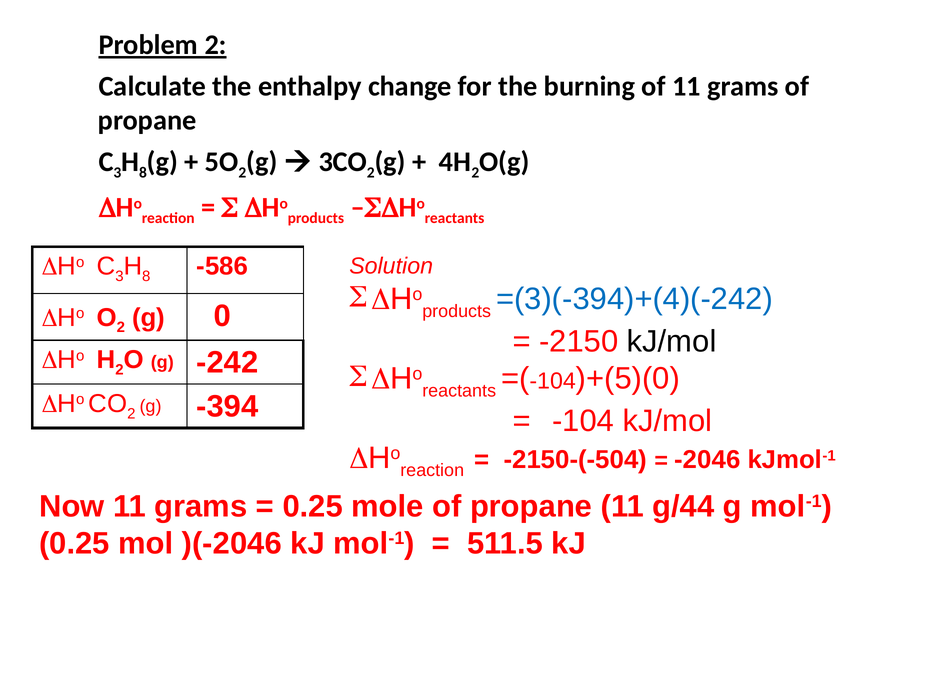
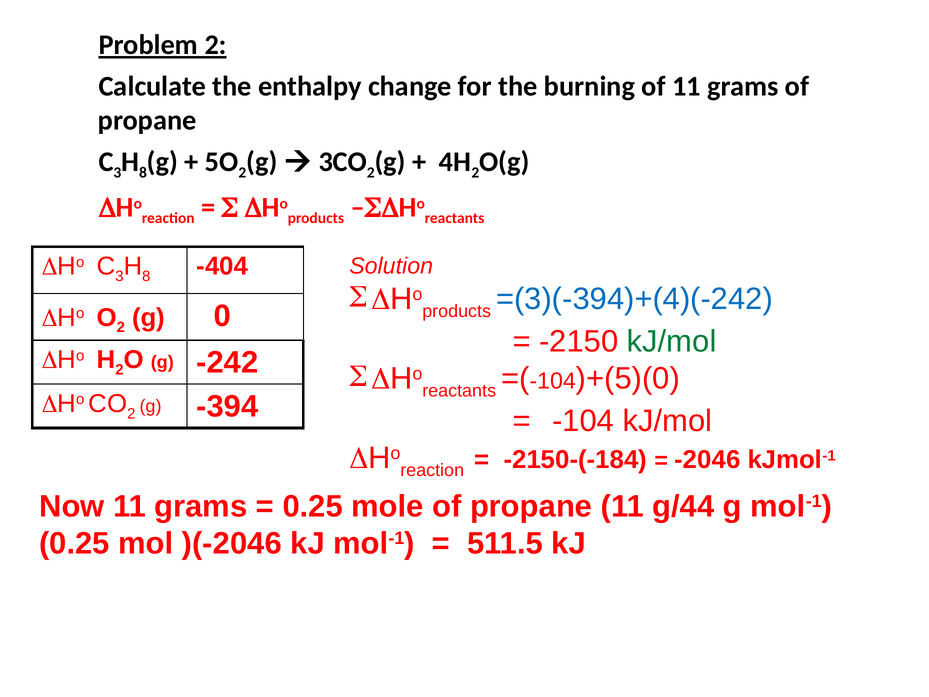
-586: -586 -> -404
kJ/mol at (672, 341) colour: black -> green
-2150-(-504: -2150-(-504 -> -2150-(-184
